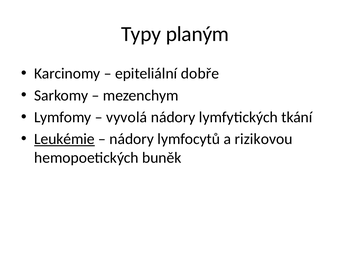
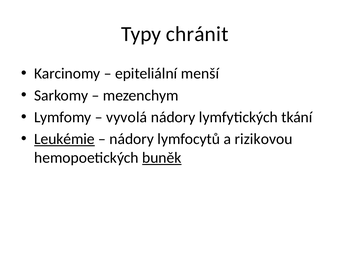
planým: planým -> chránit
dobře: dobře -> menší
buněk underline: none -> present
